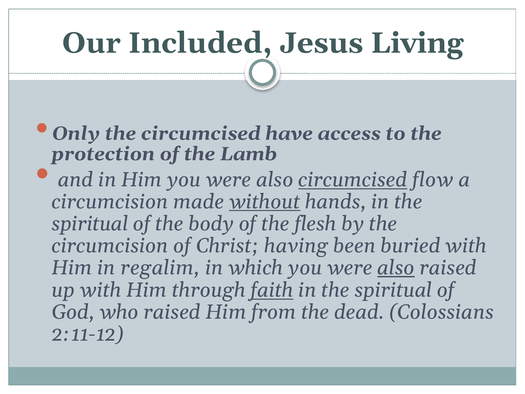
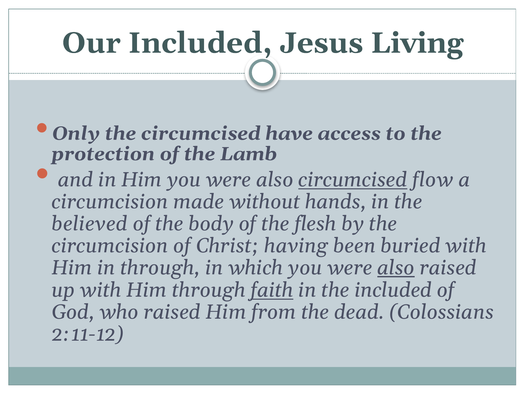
without underline: present -> none
spiritual at (90, 224): spiritual -> believed
in regalim: regalim -> through
faith in the spiritual: spiritual -> included
